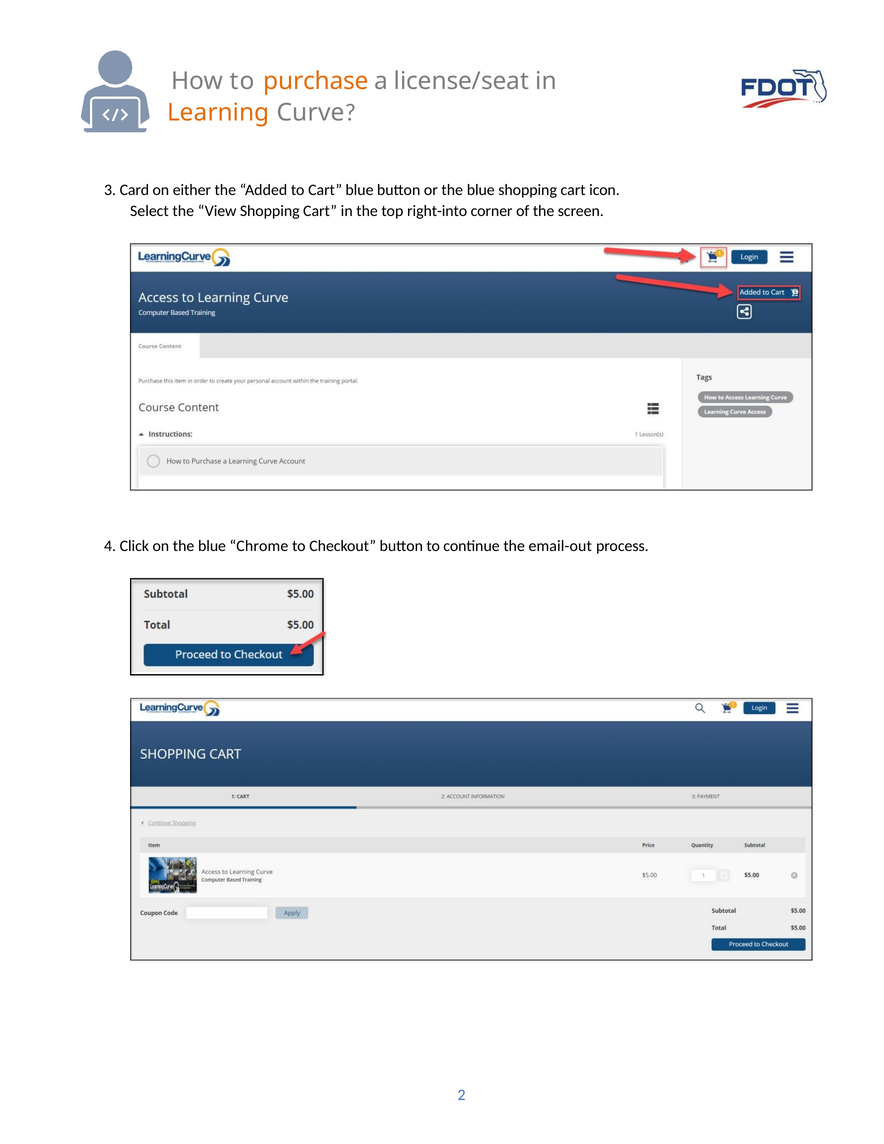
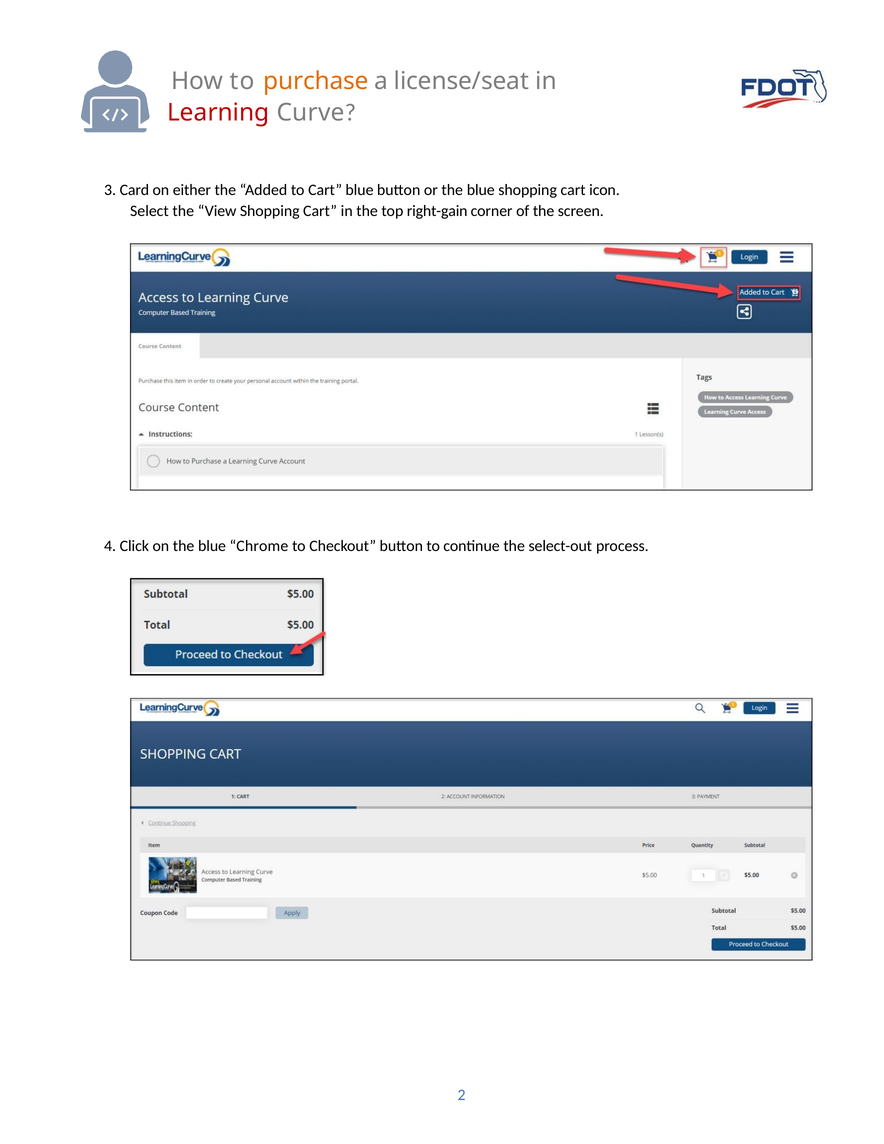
Learning colour: orange -> red
right-into: right-into -> right-gain
email-out: email-out -> select-out
